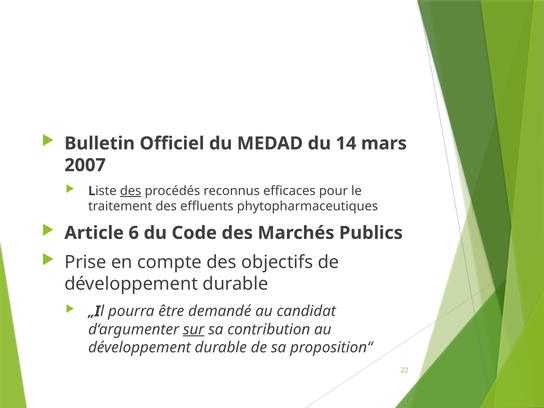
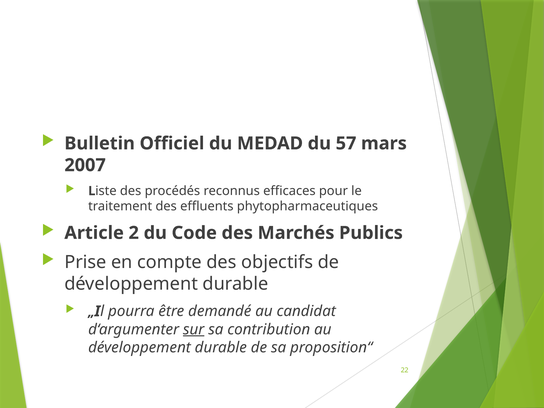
14: 14 -> 57
des at (131, 191) underline: present -> none
6: 6 -> 2
